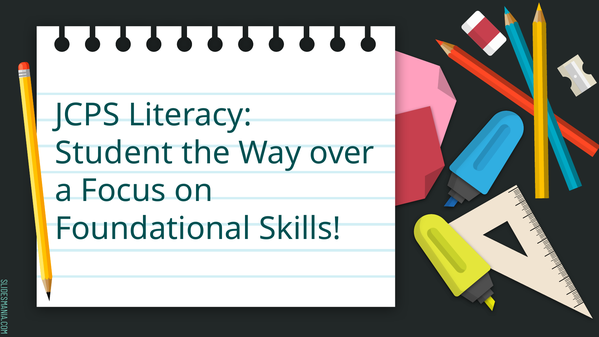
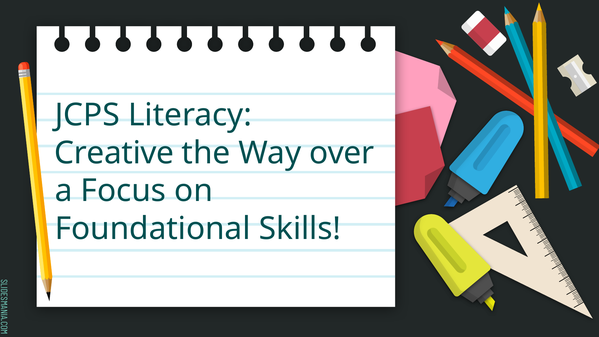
Student: Student -> Creative
